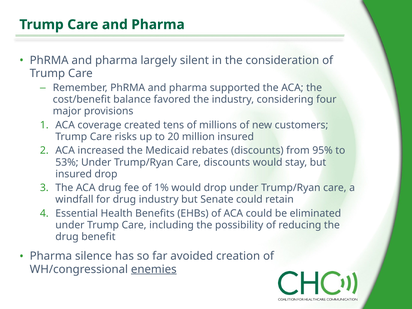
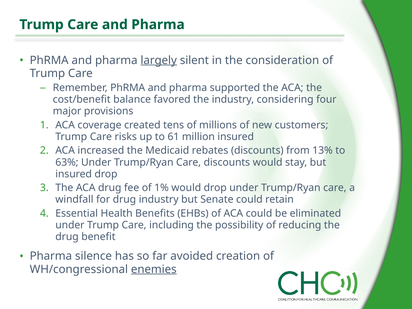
largely underline: none -> present
20: 20 -> 61
95%: 95% -> 13%
53%: 53% -> 63%
